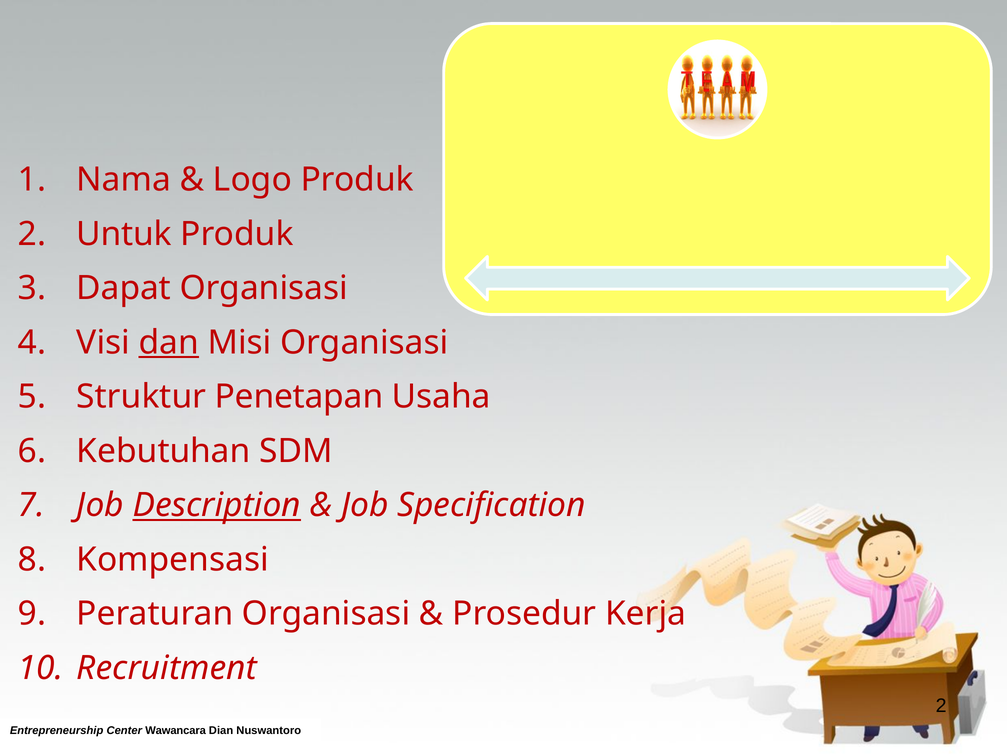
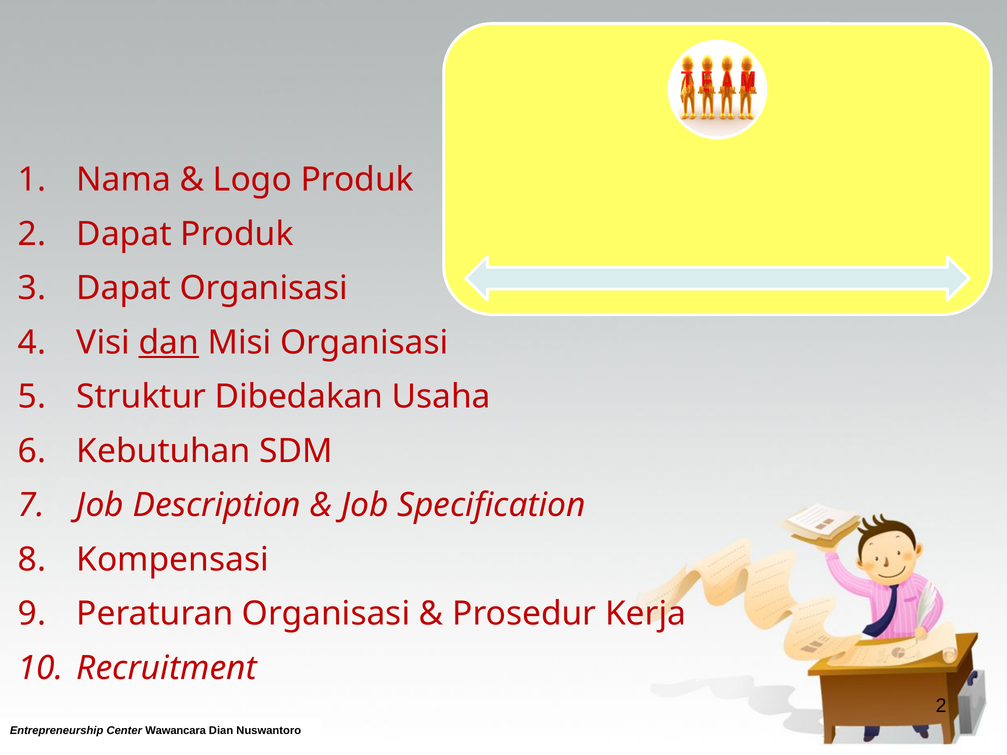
2 Untuk: Untuk -> Dapat
Penetapan: Penetapan -> Dibedakan
Description underline: present -> none
